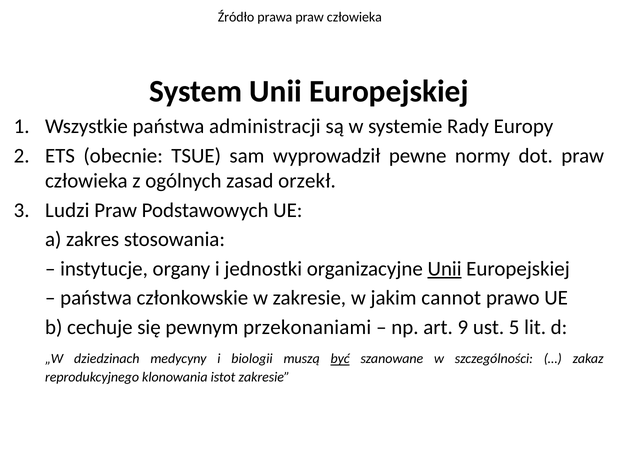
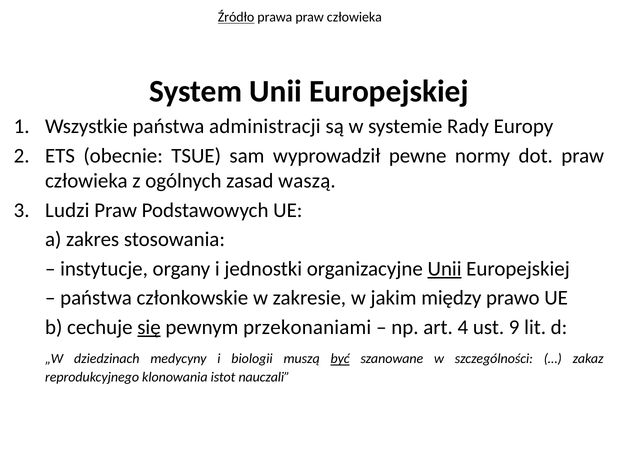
Źródło underline: none -> present
orzekł: orzekł -> waszą
cannot: cannot -> między
się underline: none -> present
9: 9 -> 4
5: 5 -> 9
istot zakresie: zakresie -> nauczali
